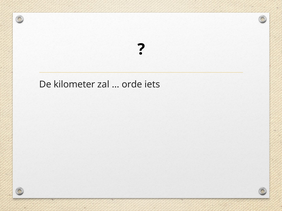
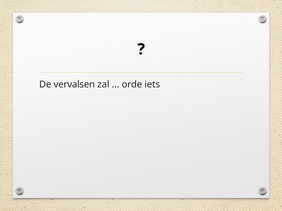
kilometer: kilometer -> vervalsen
